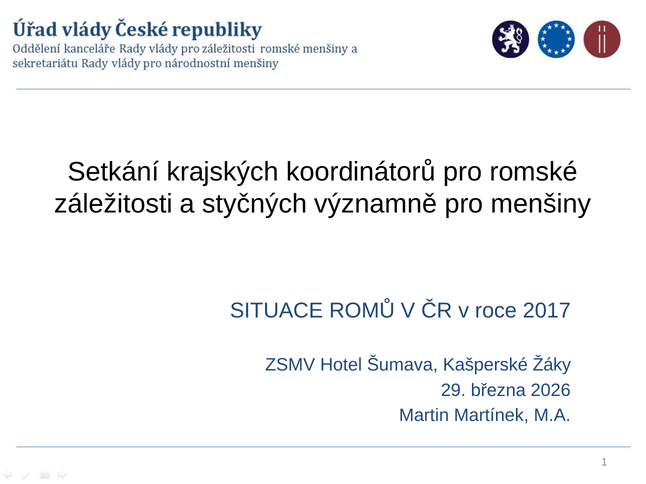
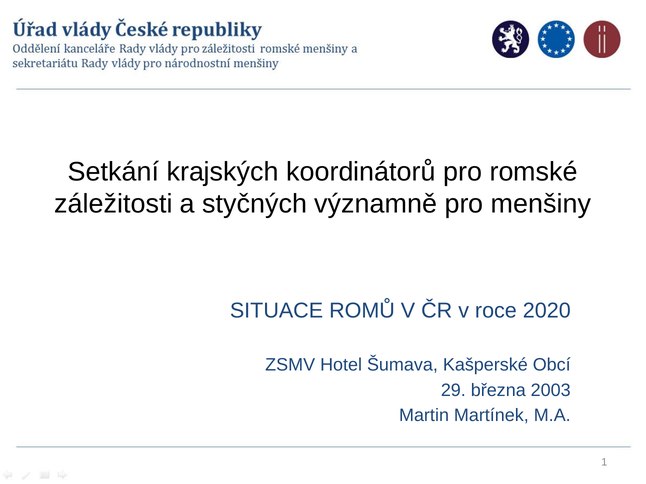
2017: 2017 -> 2020
Žáky: Žáky -> Obcí
2026: 2026 -> 2003
